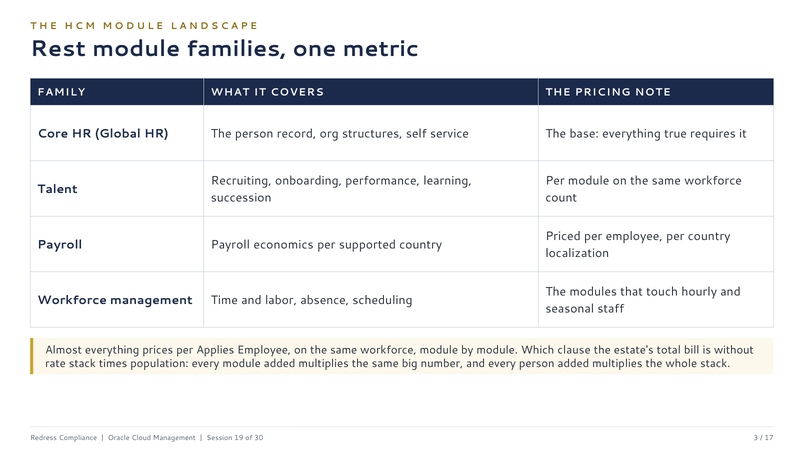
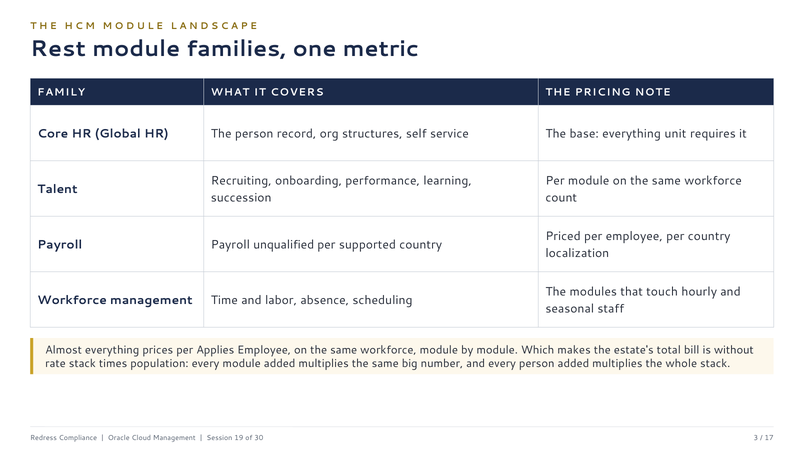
true: true -> unit
economics: economics -> unqualified
clause: clause -> makes
